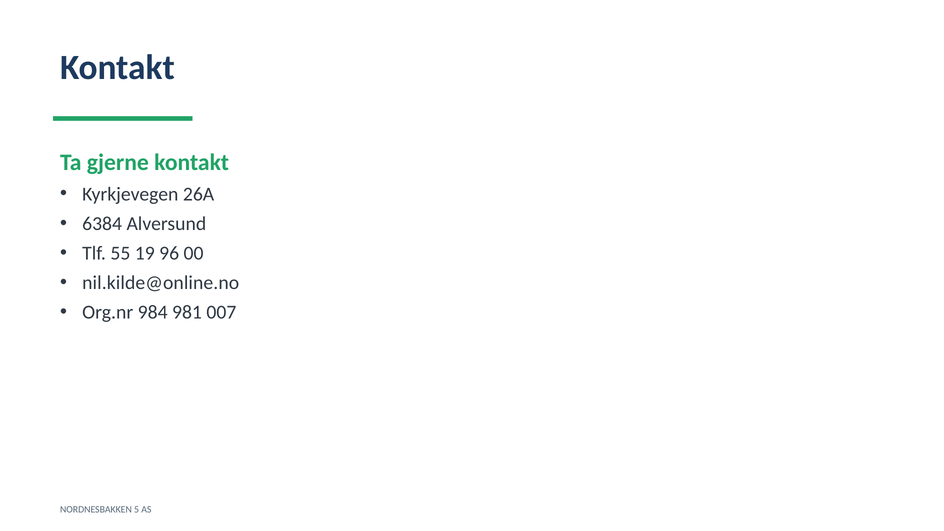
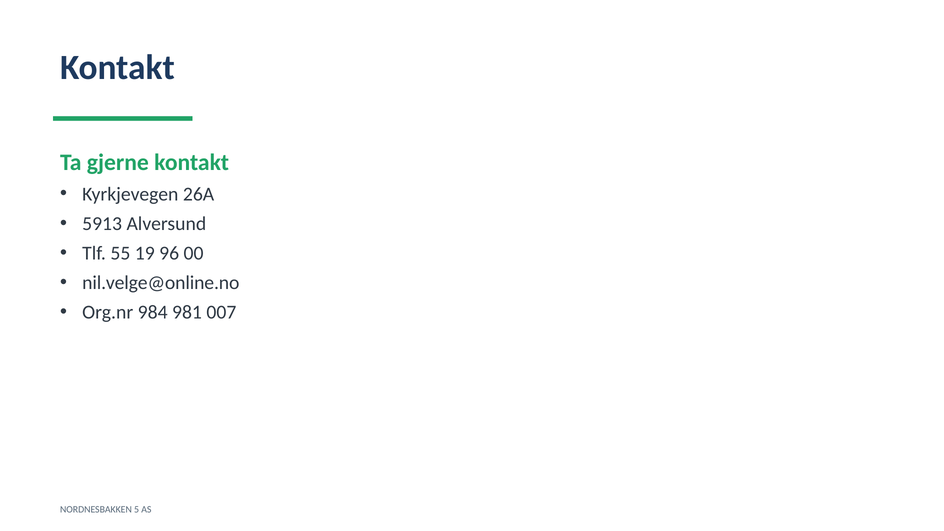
6384: 6384 -> 5913
nil.kilde@online.no: nil.kilde@online.no -> nil.velge@online.no
